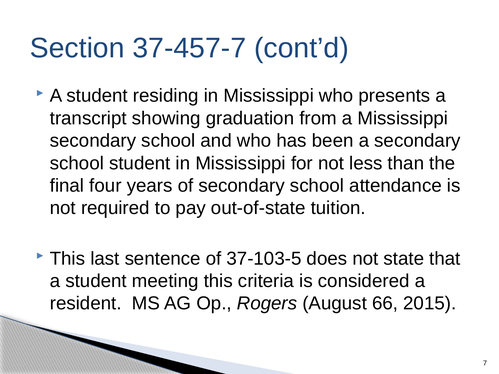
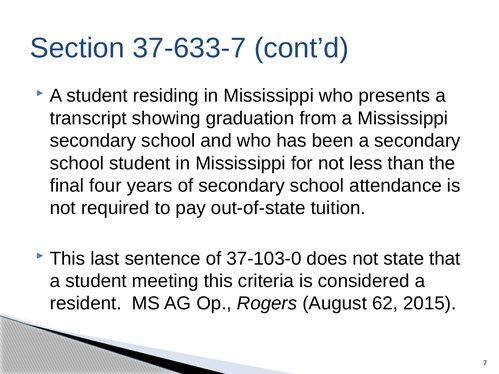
37-457-7: 37-457-7 -> 37-633-7
37-103-5: 37-103-5 -> 37-103-0
66: 66 -> 62
